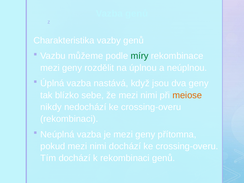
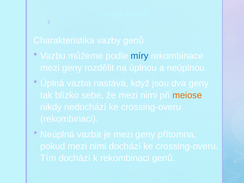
míry colour: green -> blue
